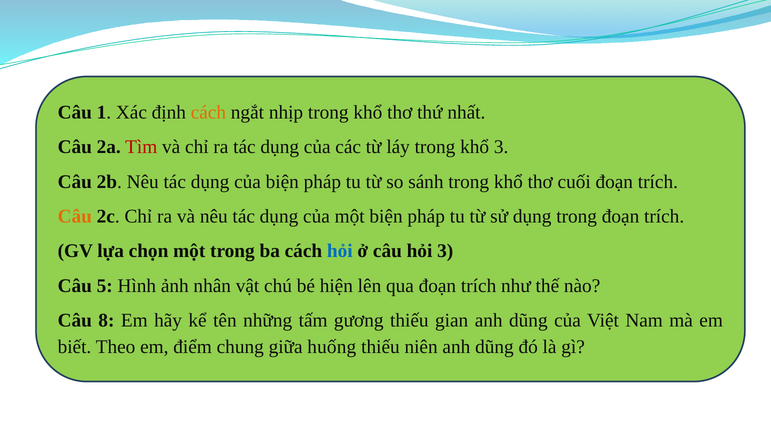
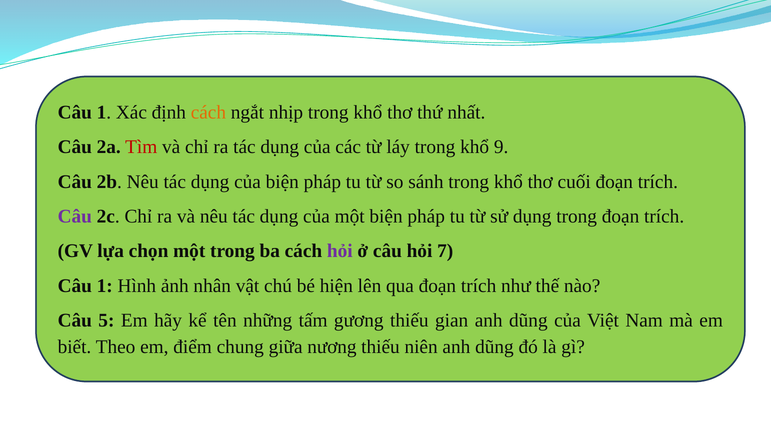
khổ 3: 3 -> 9
Câu at (75, 216) colour: orange -> purple
hỏi at (340, 251) colour: blue -> purple
hỏi 3: 3 -> 7
5 at (105, 285): 5 -> 1
8: 8 -> 5
huống: huống -> nương
